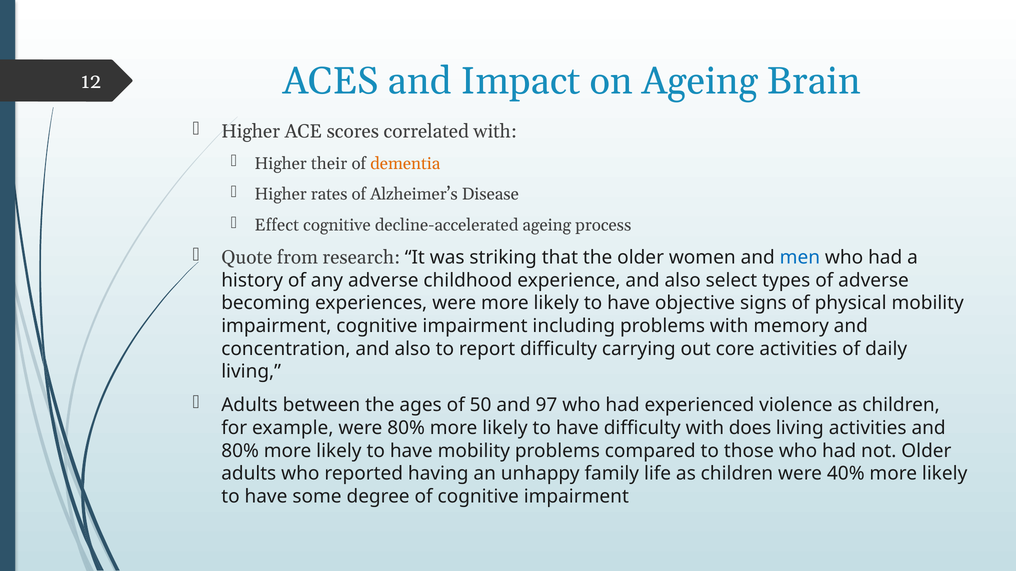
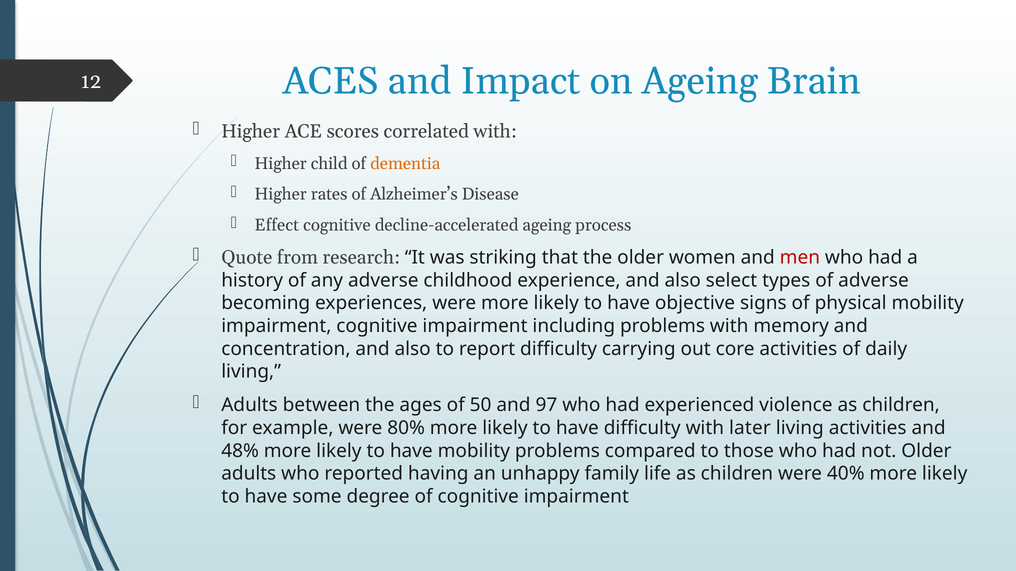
their: their -> child
men colour: blue -> red
does: does -> later
80% at (240, 451): 80% -> 48%
